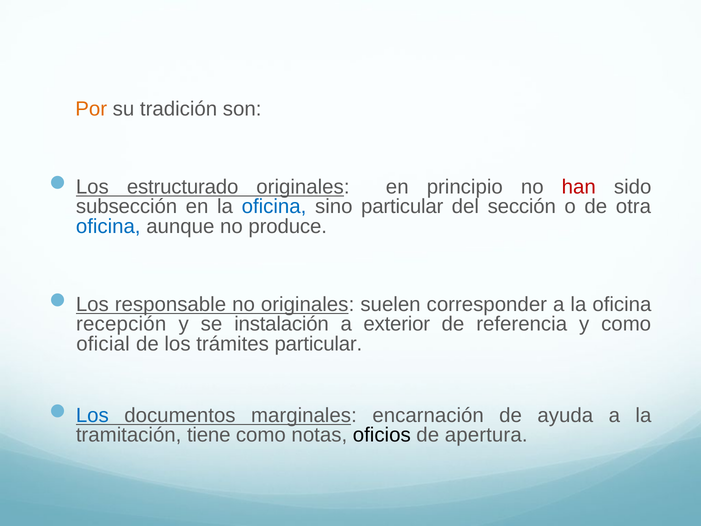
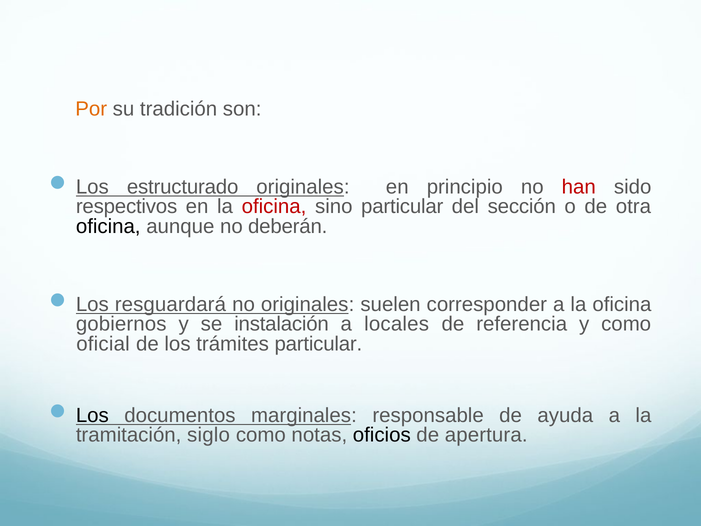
subsección: subsección -> respectivos
oficina at (274, 207) colour: blue -> red
oficina at (108, 226) colour: blue -> black
produce: produce -> deberán
responsable: responsable -> resguardará
recepción: recepción -> gobiernos
exterior: exterior -> locales
Los at (92, 415) colour: blue -> black
encarnación: encarnación -> responsable
tiene: tiene -> siglo
